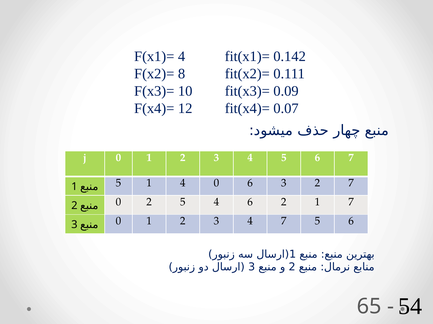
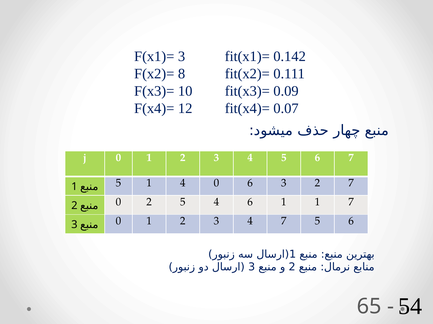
F(x1)= 4: 4 -> 3
6 2: 2 -> 1
